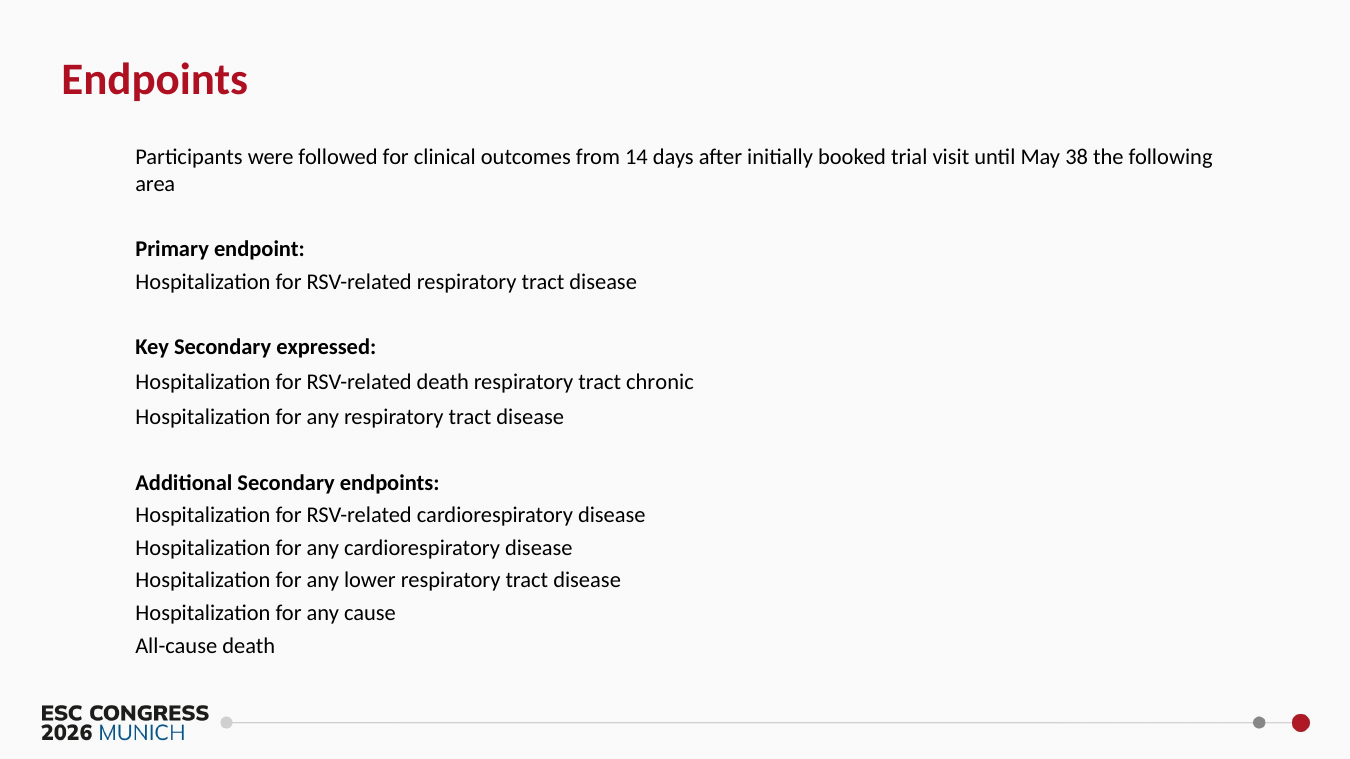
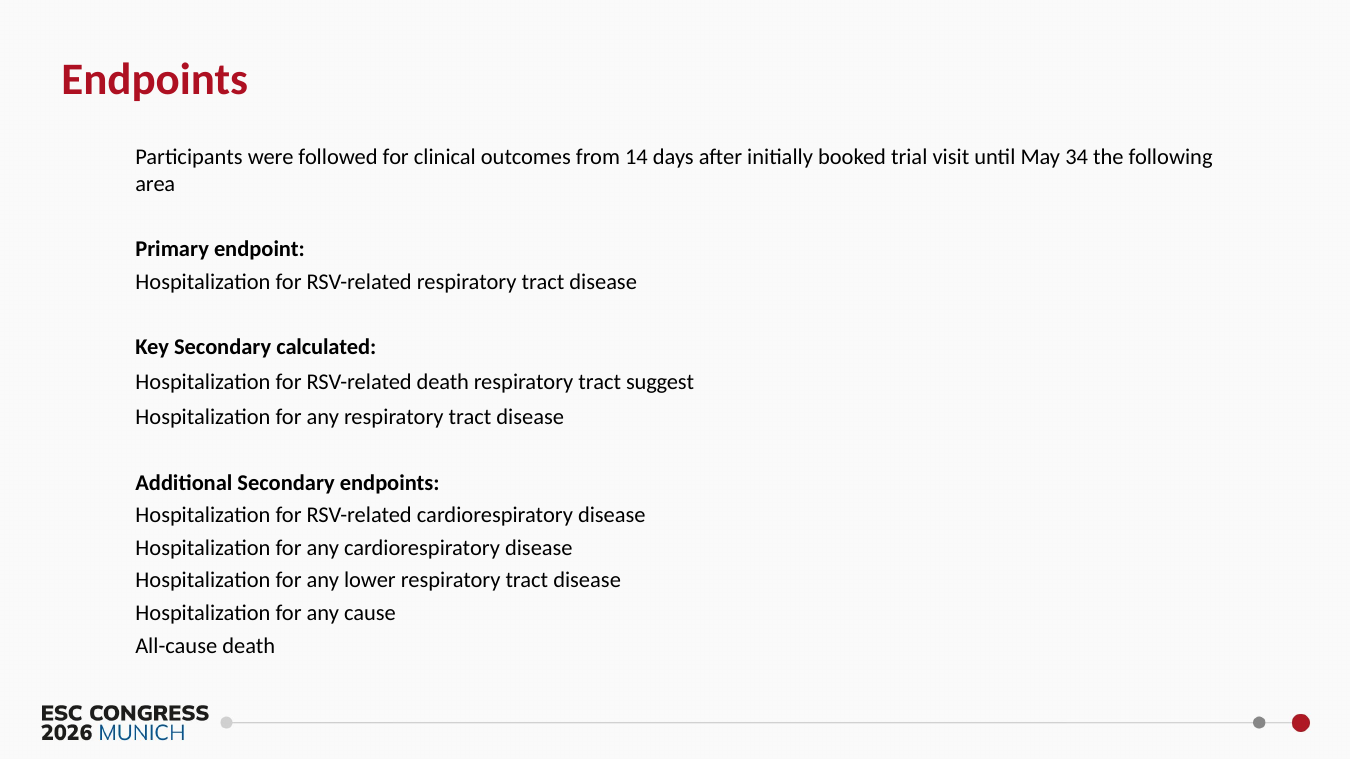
38: 38 -> 34
expressed: expressed -> calculated
chronic: chronic -> suggest
